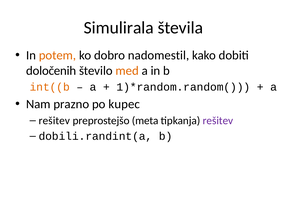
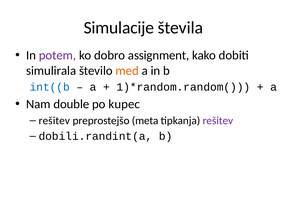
Simulirala: Simulirala -> Simulacije
potem colour: orange -> purple
nadomestil: nadomestil -> assignment
določenih: določenih -> simulirala
int((b colour: orange -> blue
prazno: prazno -> double
